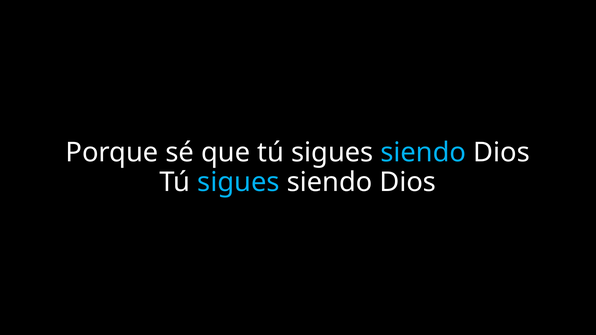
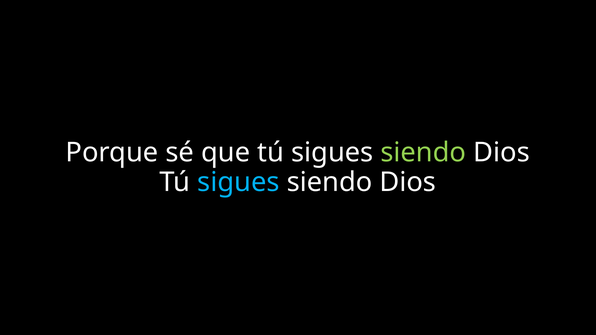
siendo at (423, 153) colour: light blue -> light green
